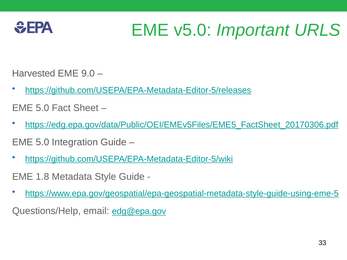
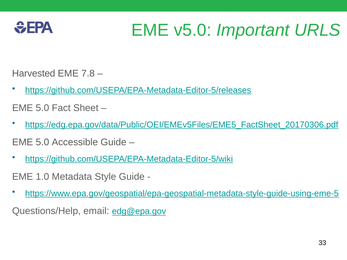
9.0: 9.0 -> 7.8
Integration: Integration -> Accessible
1.8: 1.8 -> 1.0
